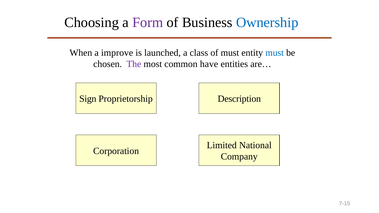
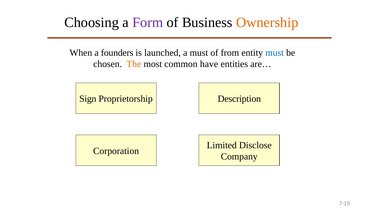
Ownership colour: blue -> orange
improve: improve -> founders
a class: class -> must
of must: must -> from
The colour: purple -> orange
National: National -> Disclose
